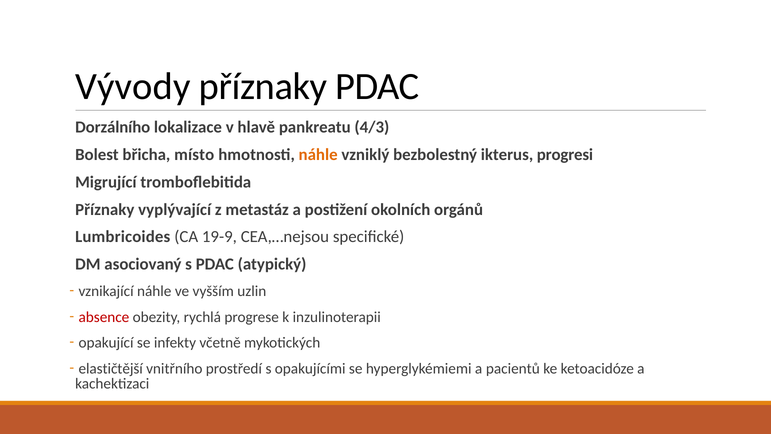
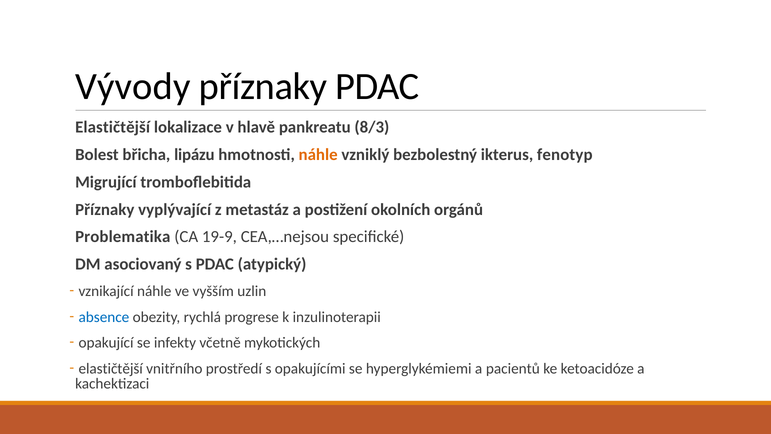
Dorzálního at (113, 127): Dorzálního -> Elastičtější
4/3: 4/3 -> 8/3
místo: místo -> lipázu
progresi: progresi -> fenotyp
Lumbricoides: Lumbricoides -> Problematika
absence colour: red -> blue
